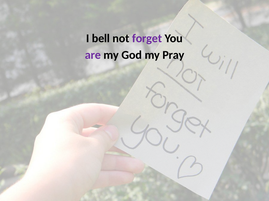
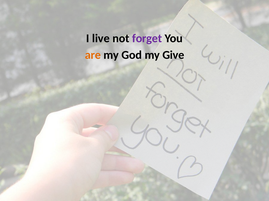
bell: bell -> live
are colour: purple -> orange
Pray: Pray -> Give
